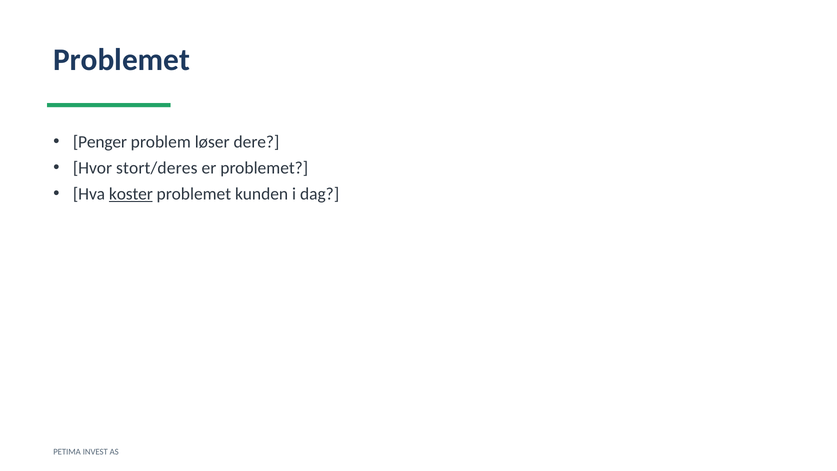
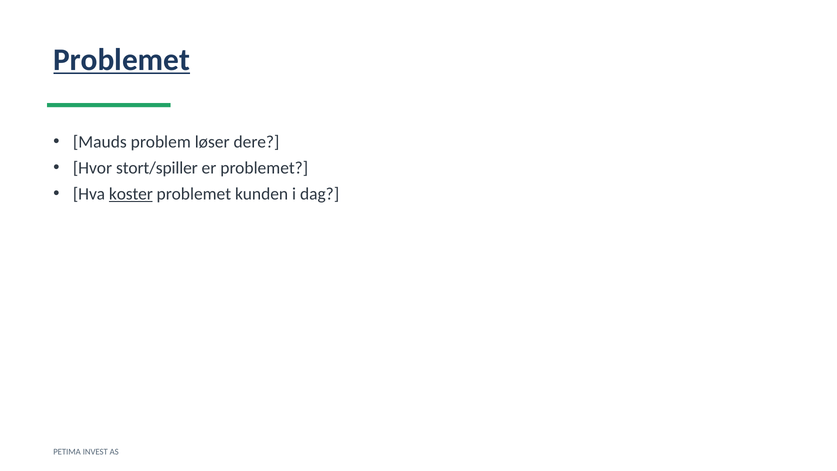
Problemet at (122, 60) underline: none -> present
Penger: Penger -> Mauds
stort/deres: stort/deres -> stort/spiller
